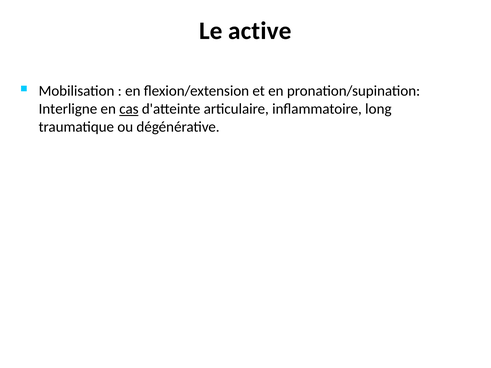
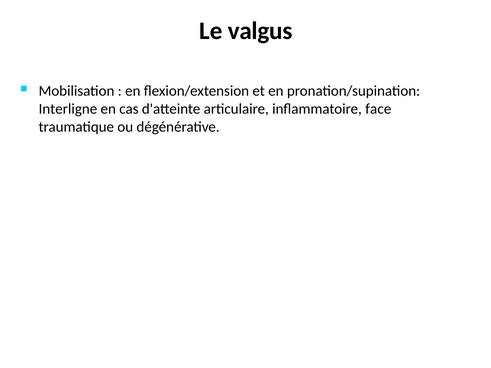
active: active -> valgus
cas underline: present -> none
long: long -> face
